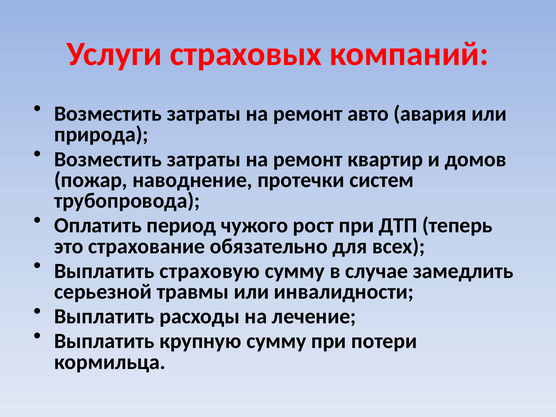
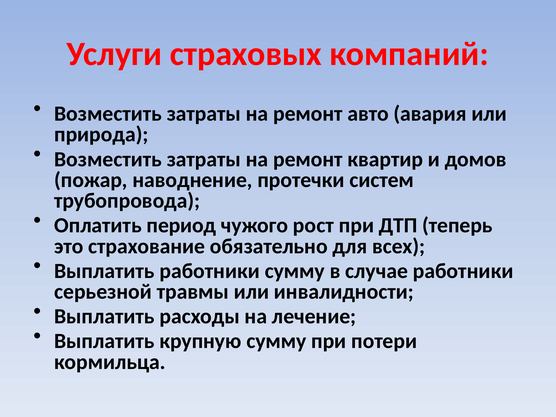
Выплатить страховую: страховую -> работники
случае замедлить: замедлить -> работники
